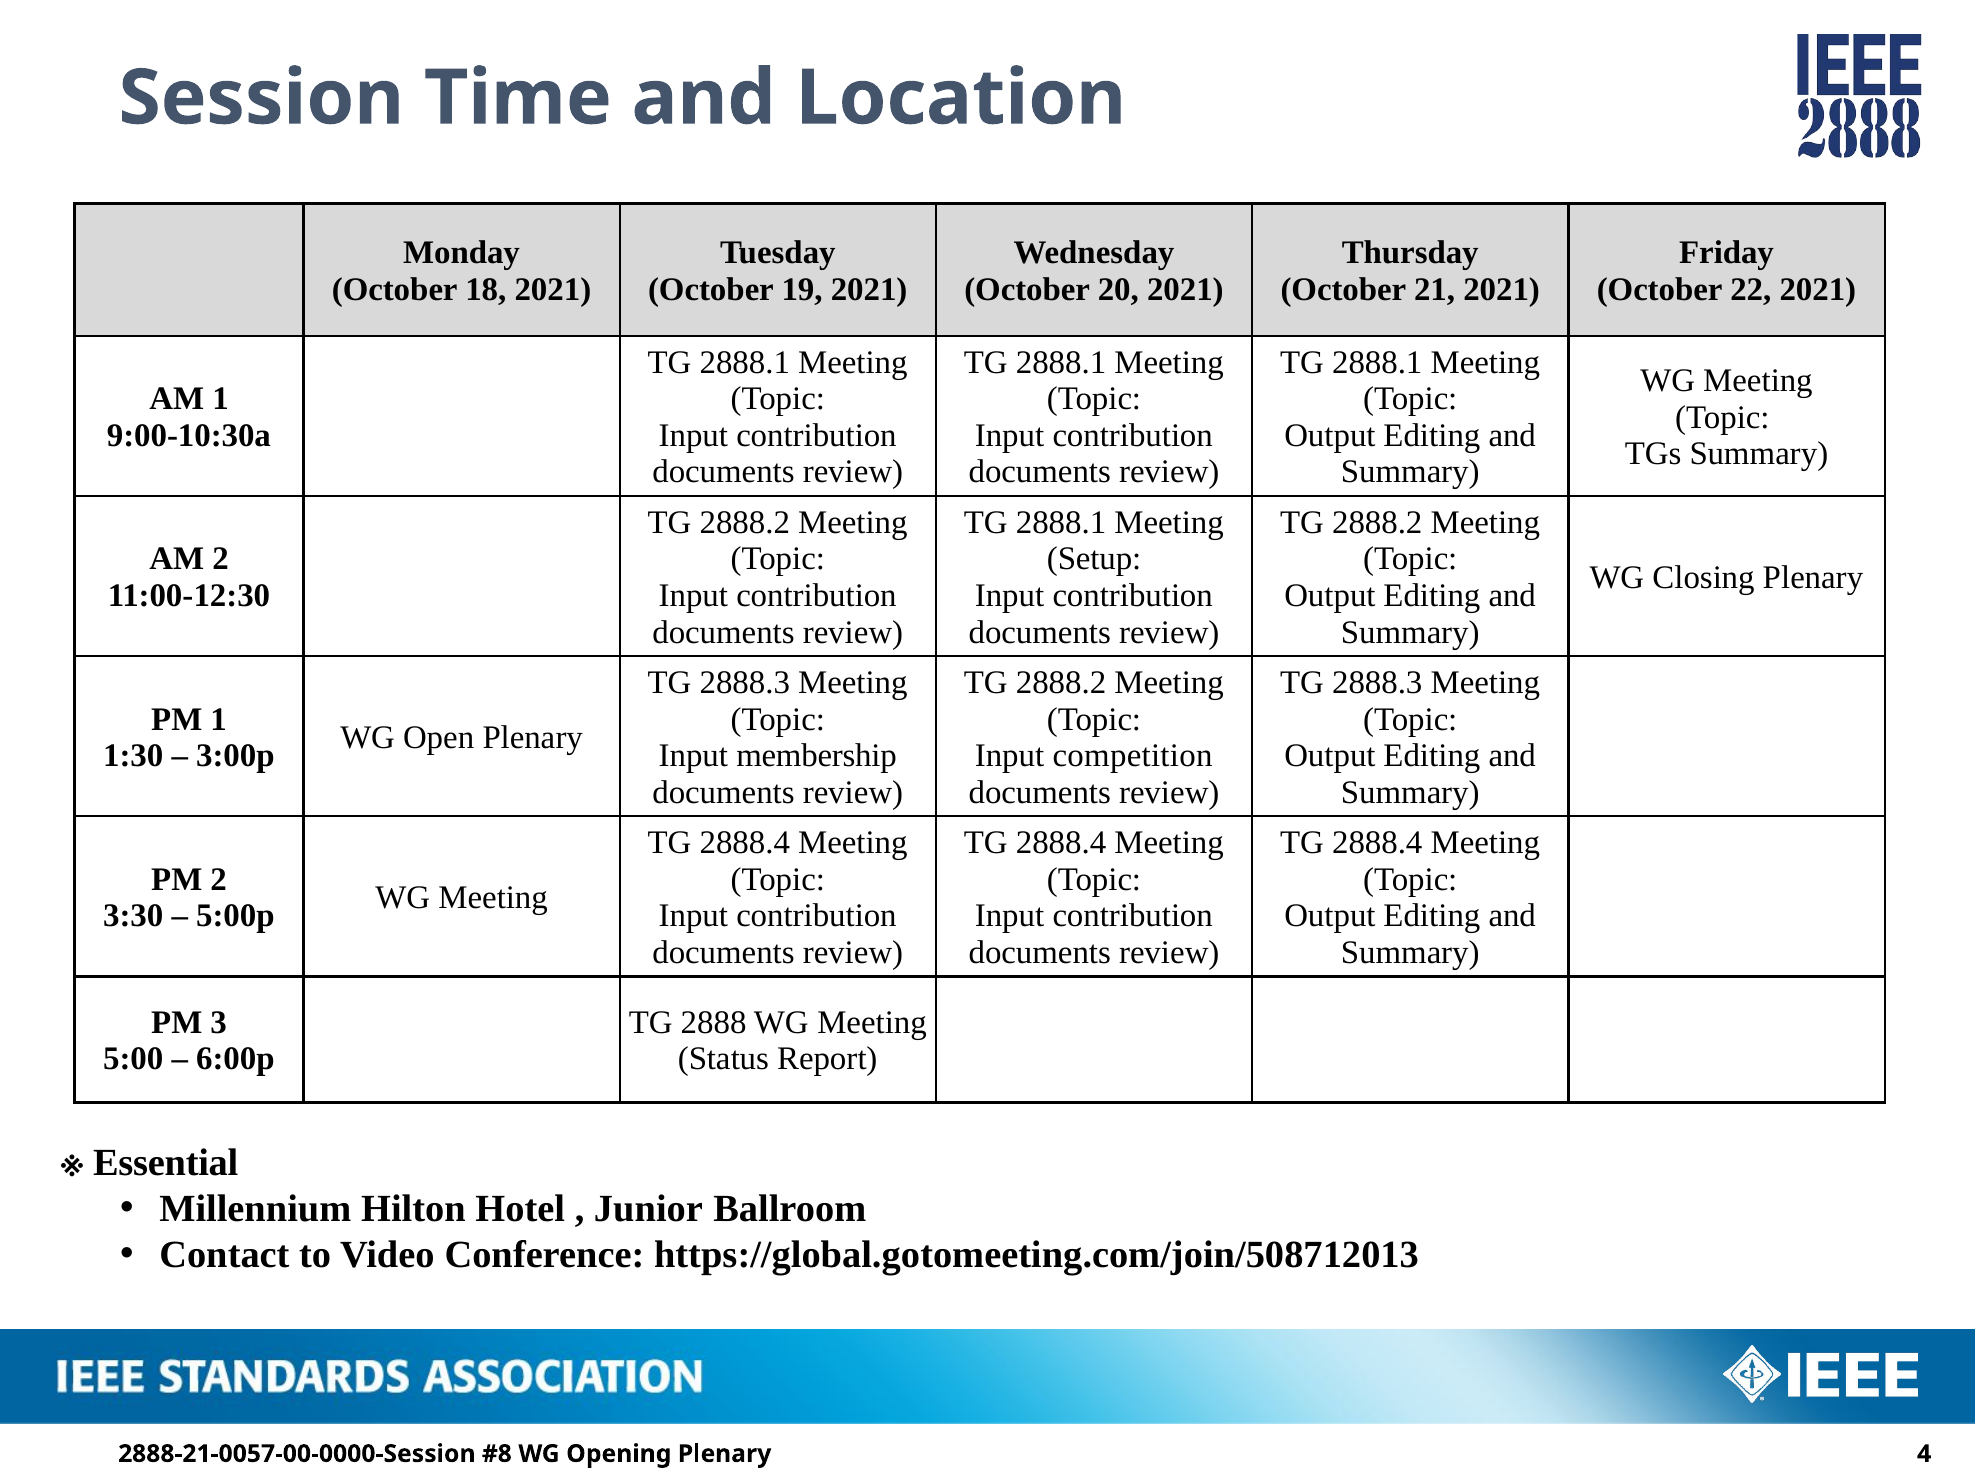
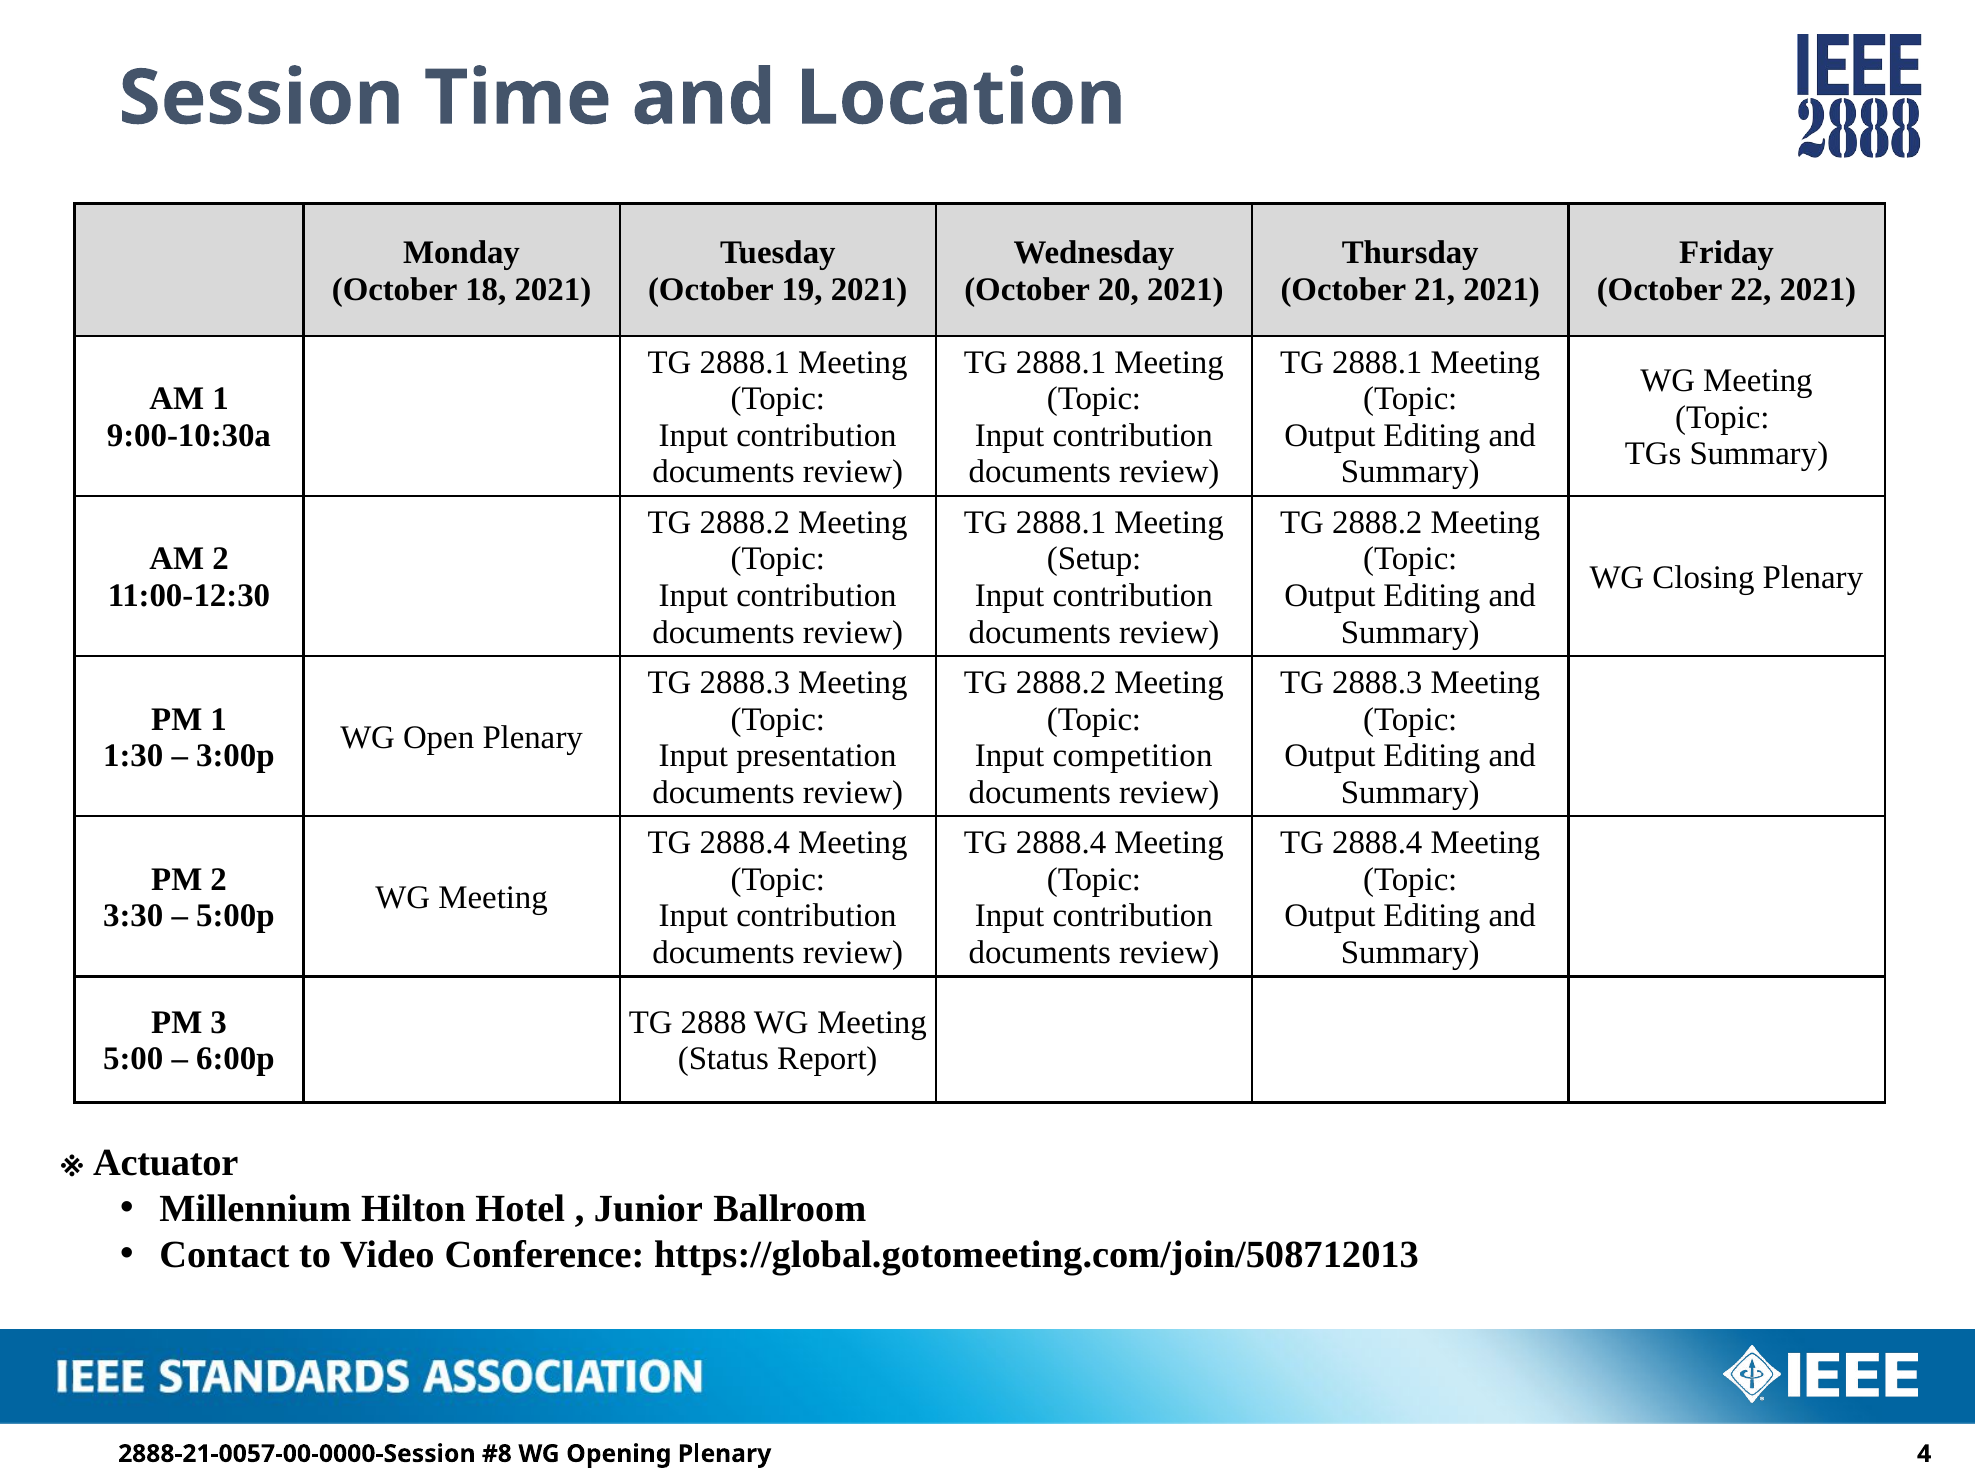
membership: membership -> presentation
Essential: Essential -> Actuator
